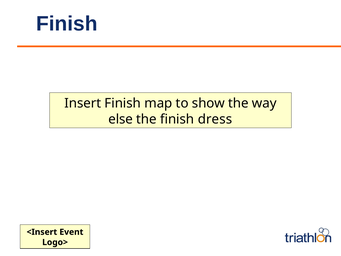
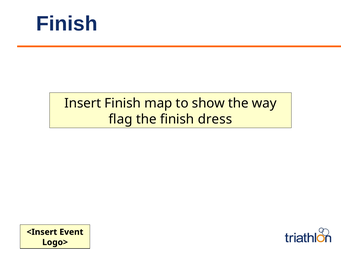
else: else -> flag
